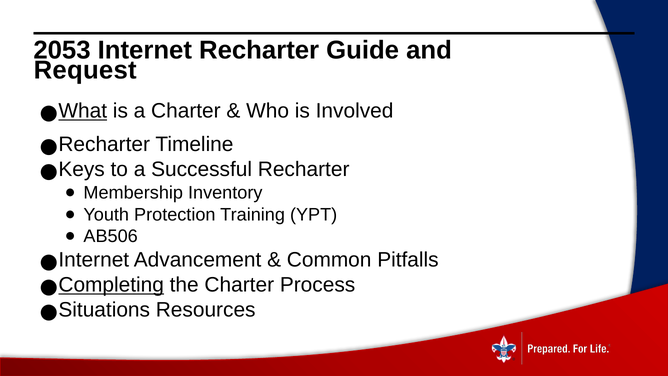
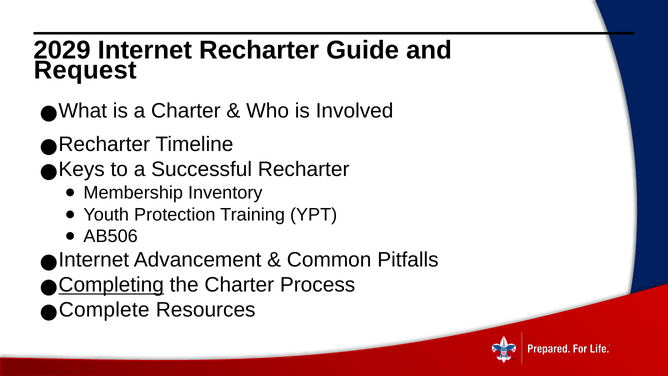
2053: 2053 -> 2029
What underline: present -> none
Situations: Situations -> Complete
